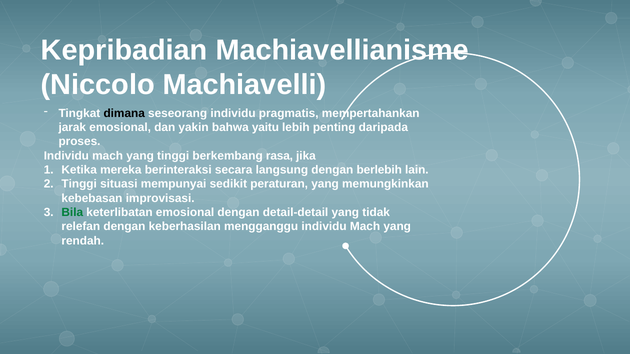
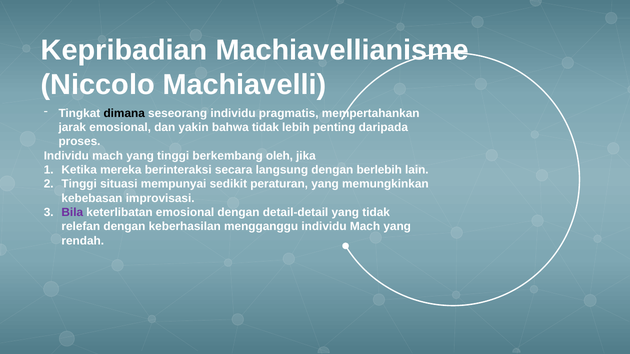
bahwa yaitu: yaitu -> tidak
rasa: rasa -> oleh
Bila colour: green -> purple
